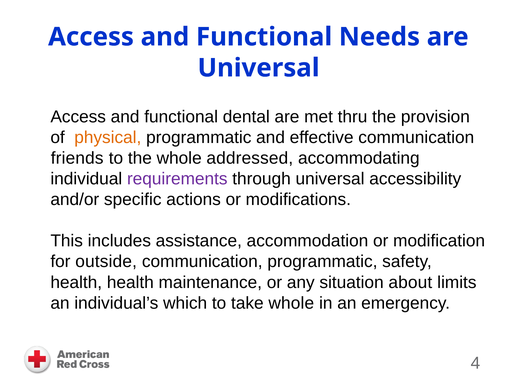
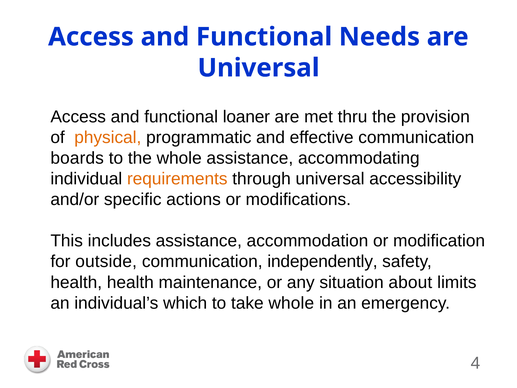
dental: dental -> loaner
friends: friends -> boards
whole addressed: addressed -> assistance
requirements colour: purple -> orange
communication programmatic: programmatic -> independently
